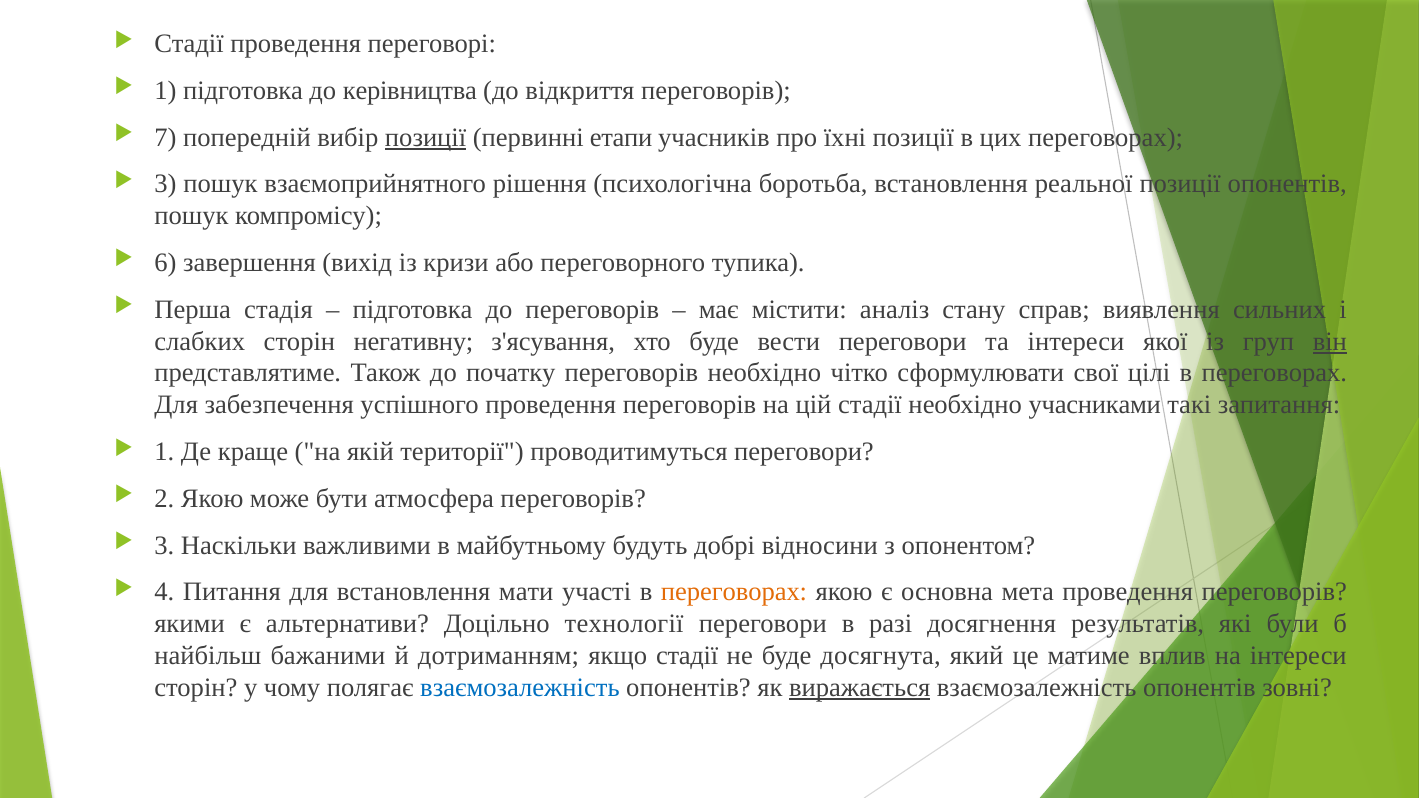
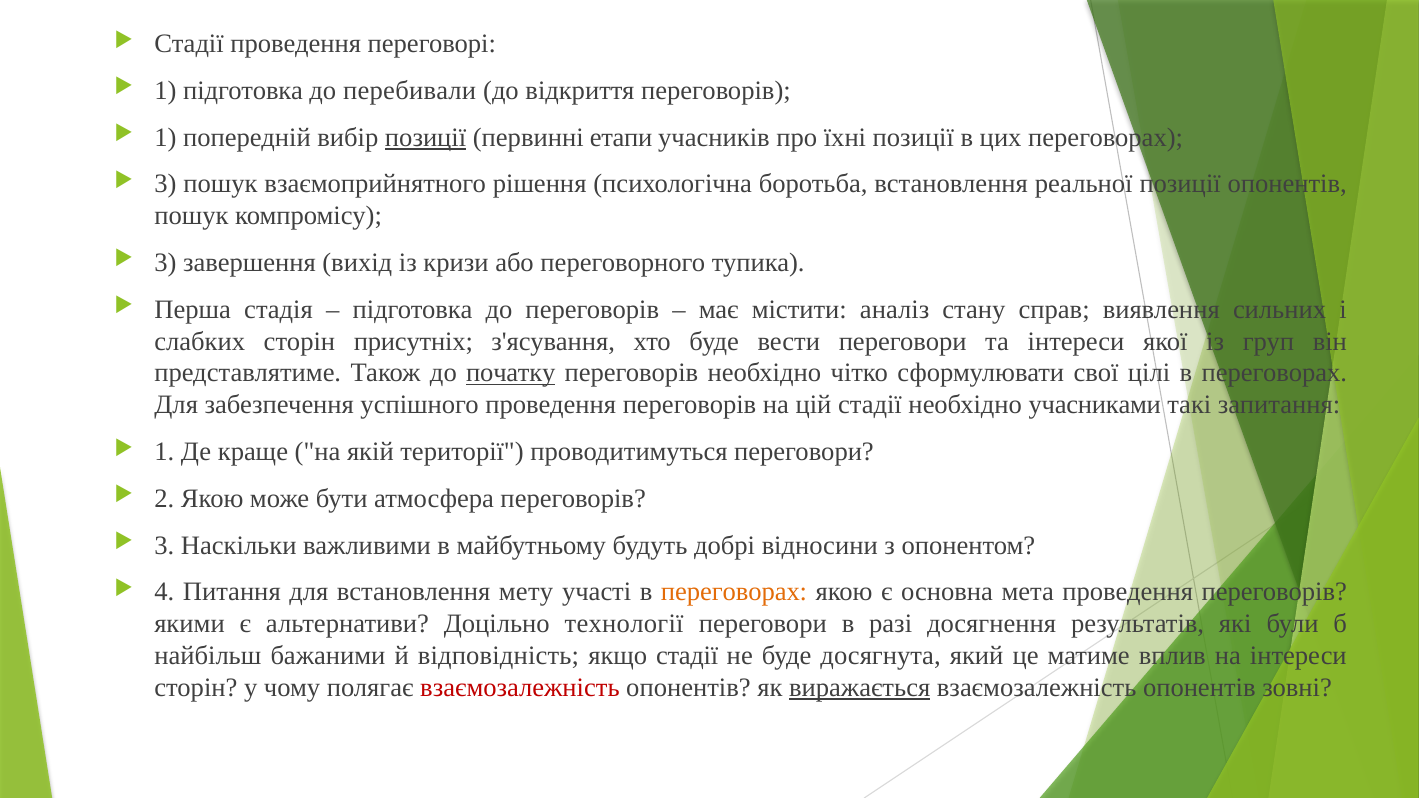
керівництва: керівництва -> перебивали
7 at (165, 137): 7 -> 1
6 at (165, 263): 6 -> 3
негативну: негативну -> присутніх
він underline: present -> none
початку underline: none -> present
мати: мати -> мету
дотриманням: дотриманням -> відповідність
взаємозалежність at (520, 688) colour: blue -> red
